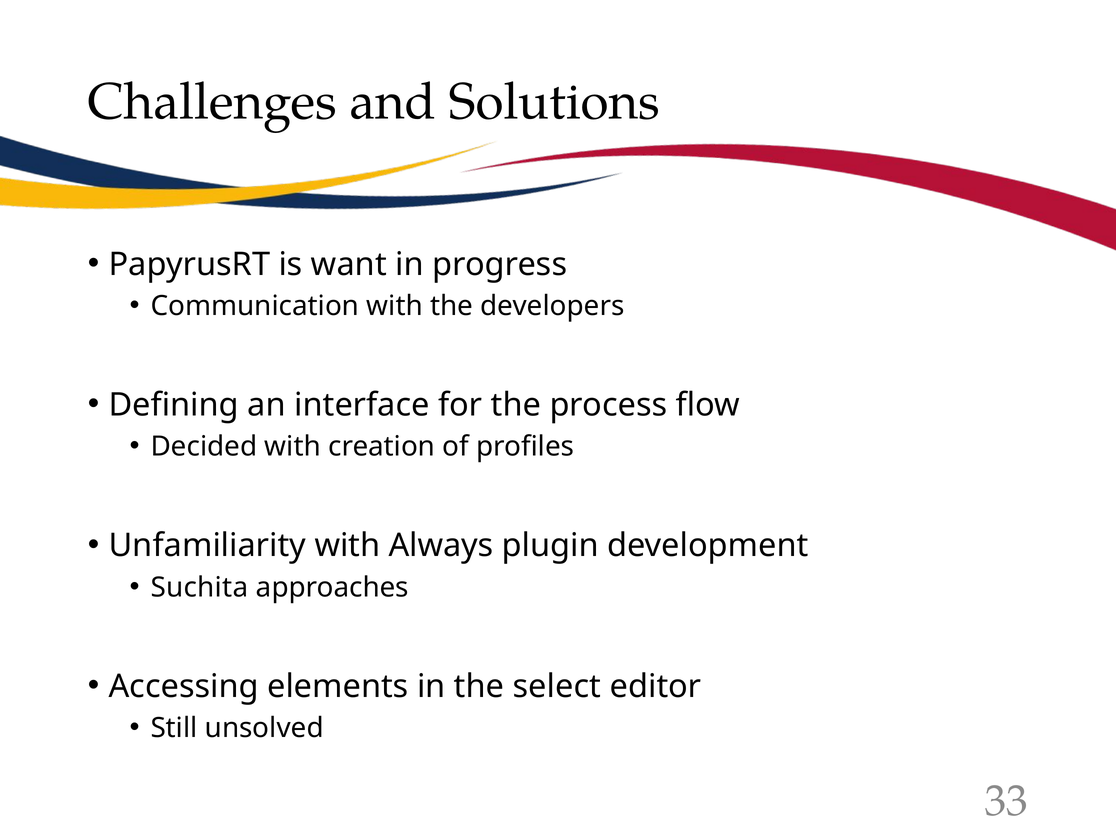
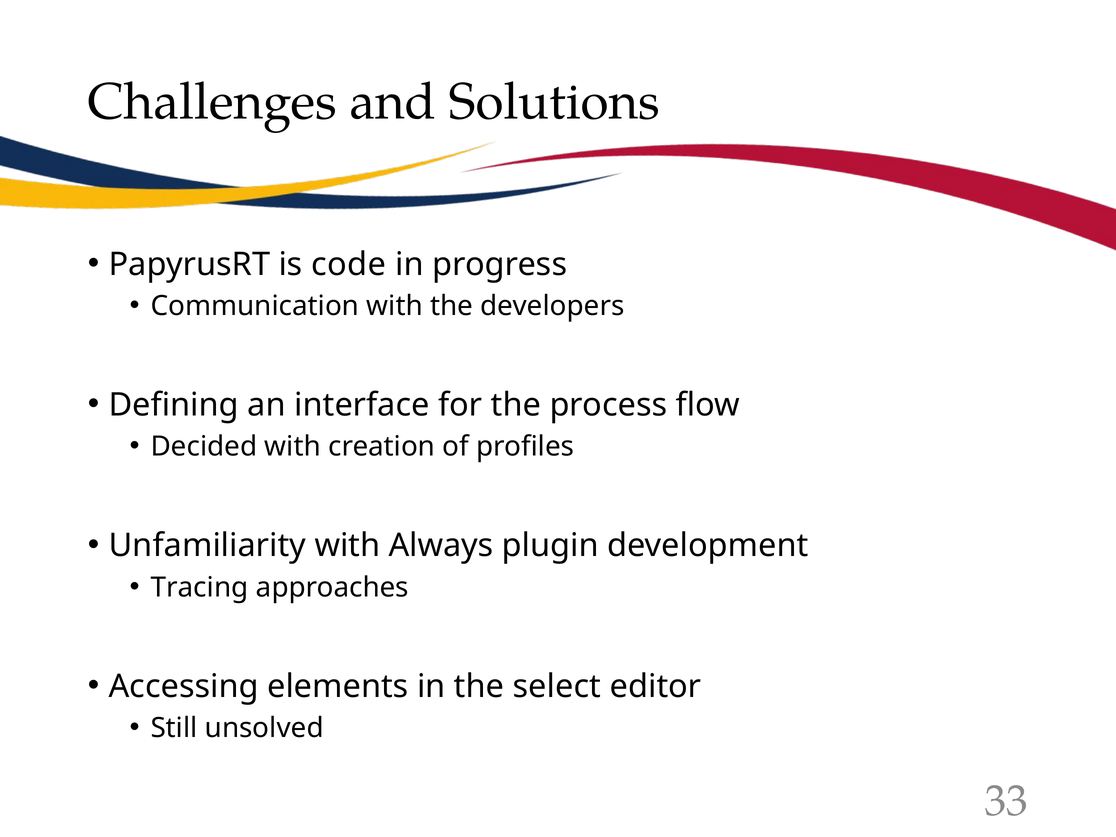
want: want -> code
Suchita: Suchita -> Tracing
